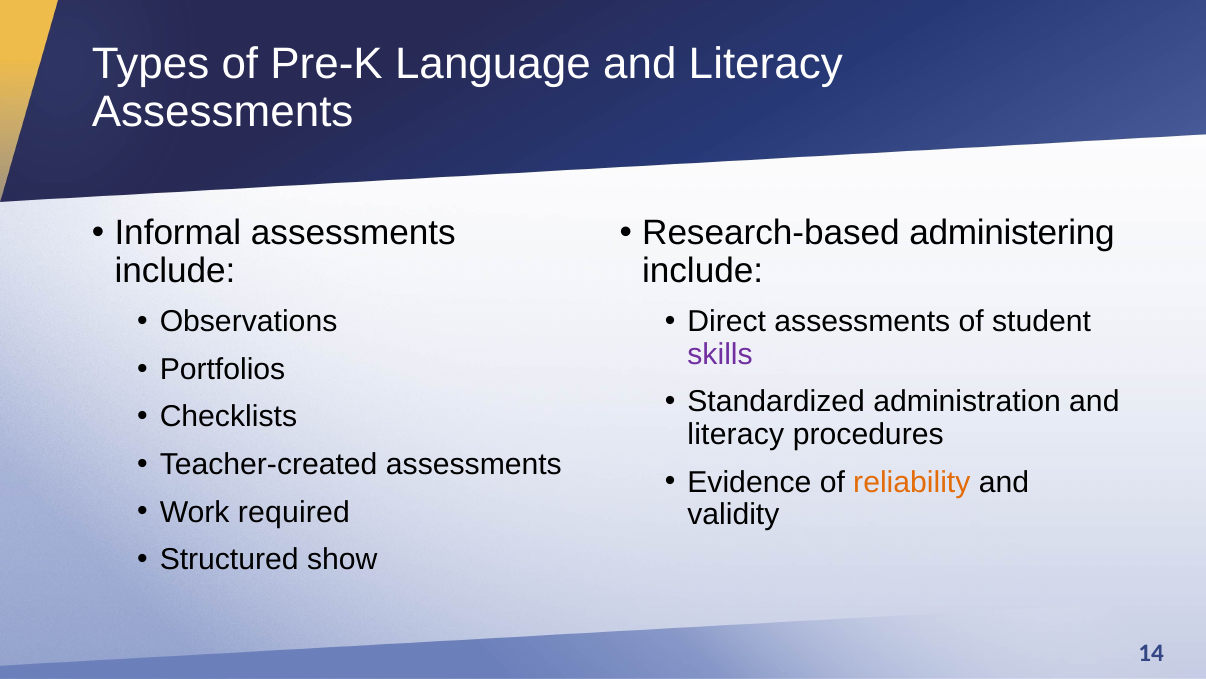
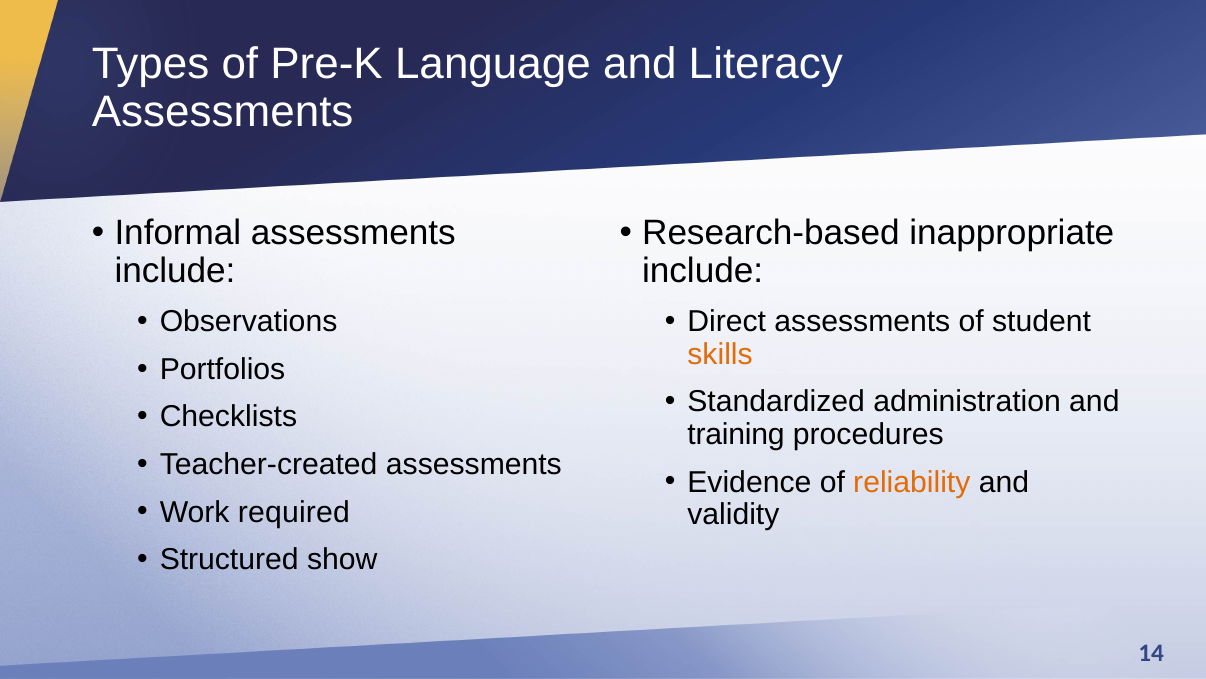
administering: administering -> inappropriate
skills colour: purple -> orange
literacy at (736, 434): literacy -> training
